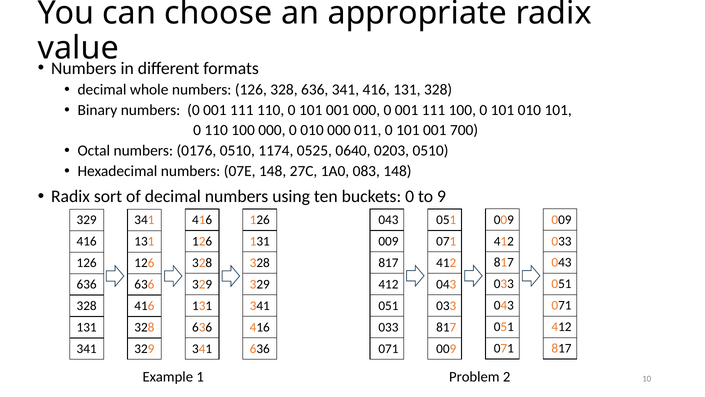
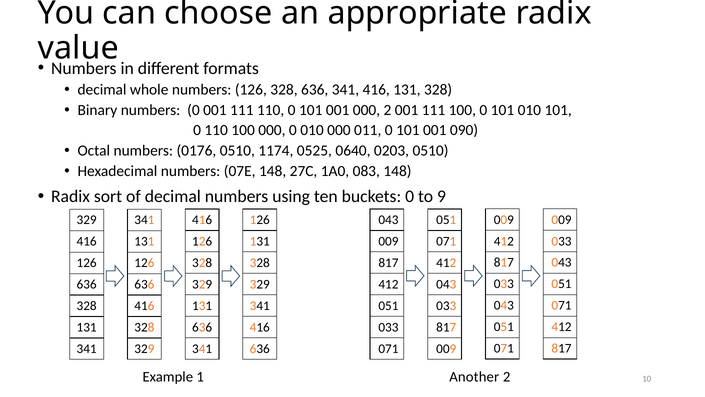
001 000 0: 0 -> 2
700: 700 -> 090
Problem: Problem -> Another
